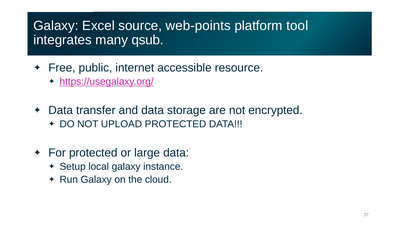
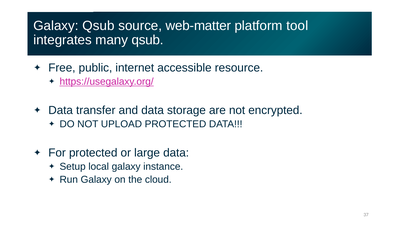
Galaxy Excel: Excel -> Qsub
web-points: web-points -> web-matter
